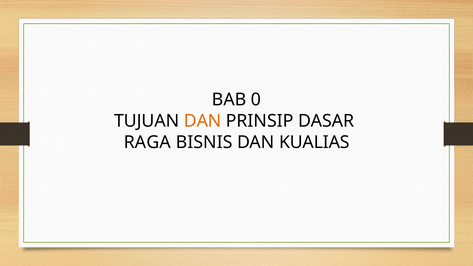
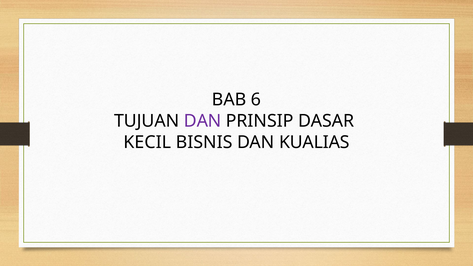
0: 0 -> 6
DAN at (203, 121) colour: orange -> purple
RAGA: RAGA -> KECIL
